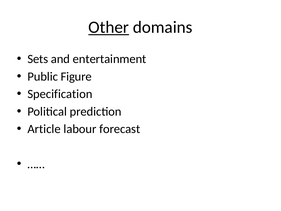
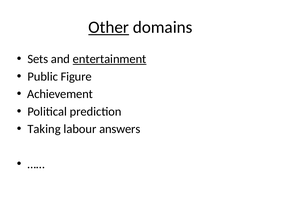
entertainment underline: none -> present
Specification: Specification -> Achievement
Article: Article -> Taking
forecast: forecast -> answers
